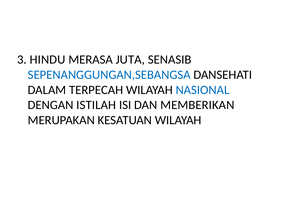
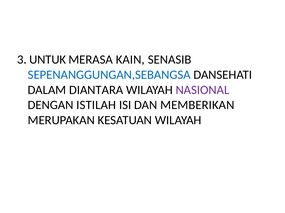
HINDU: HINDU -> UNTUK
JUTA: JUTA -> KAIN
TERPECAH: TERPECAH -> DIANTARA
NASIONAL colour: blue -> purple
